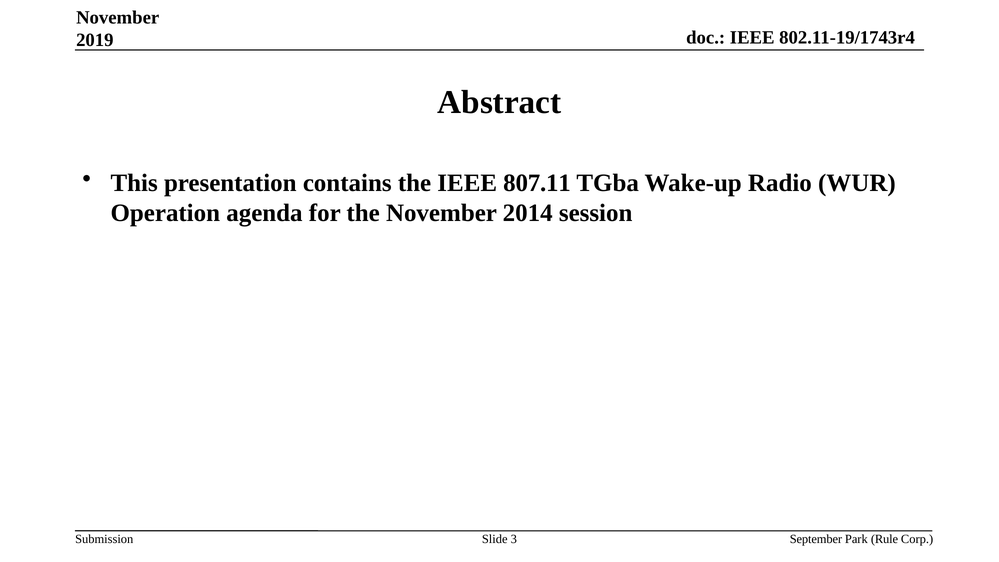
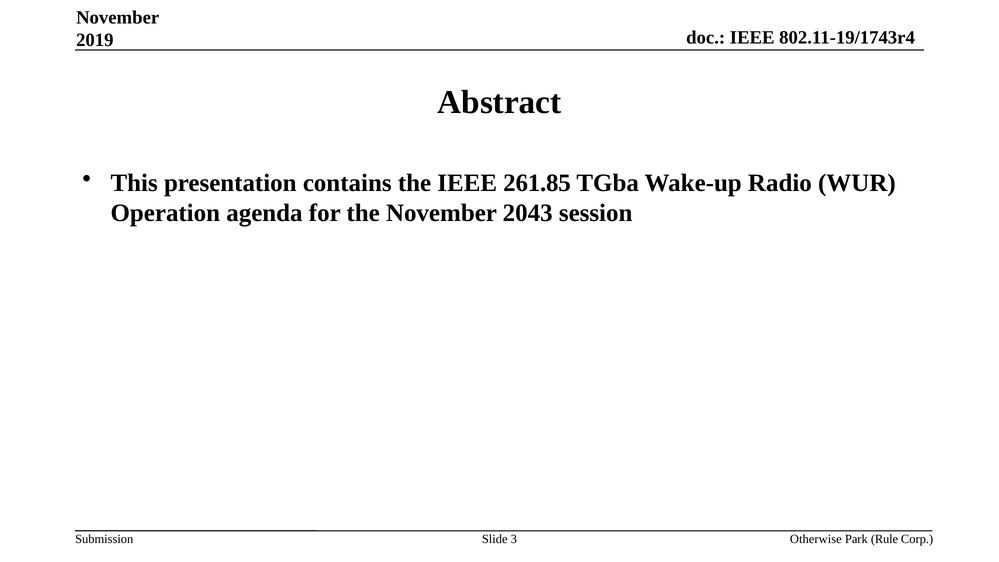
807.11: 807.11 -> 261.85
2014: 2014 -> 2043
September: September -> Otherwise
